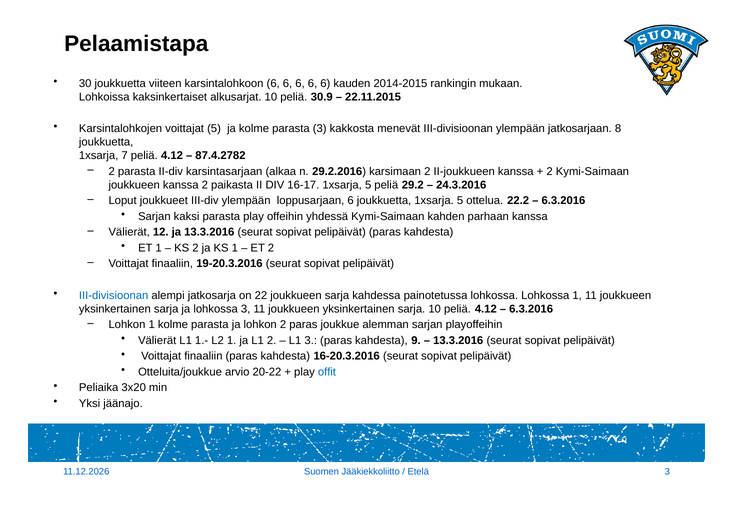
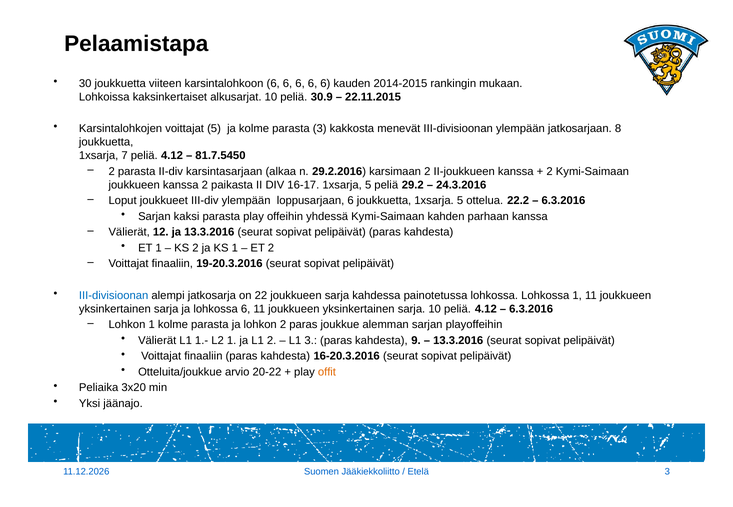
87.4.2782: 87.4.2782 -> 81.7.5450
lohkossa 3: 3 -> 6
offit colour: blue -> orange
